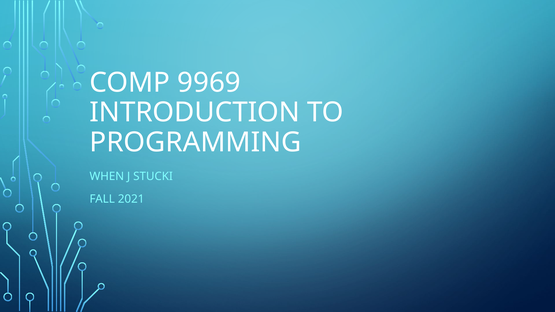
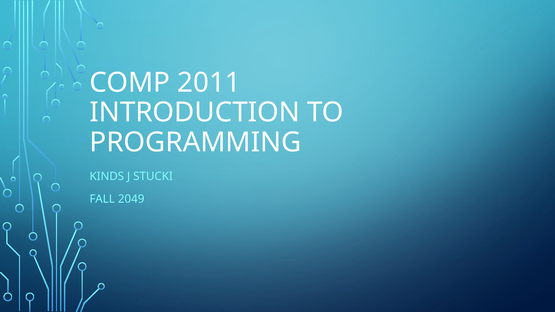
9969: 9969 -> 2011
WHEN: WHEN -> KINDS
2021: 2021 -> 2049
